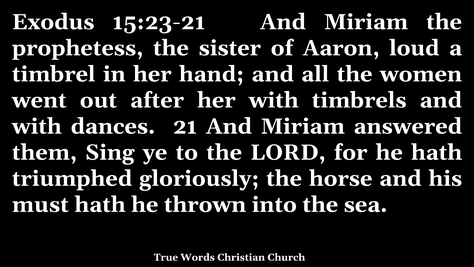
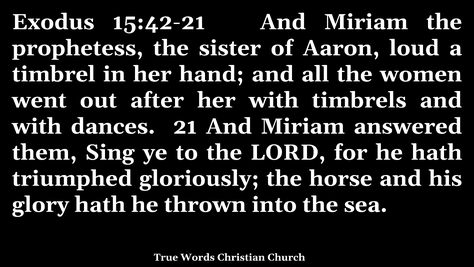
15:23-21: 15:23-21 -> 15:42-21
must: must -> glory
